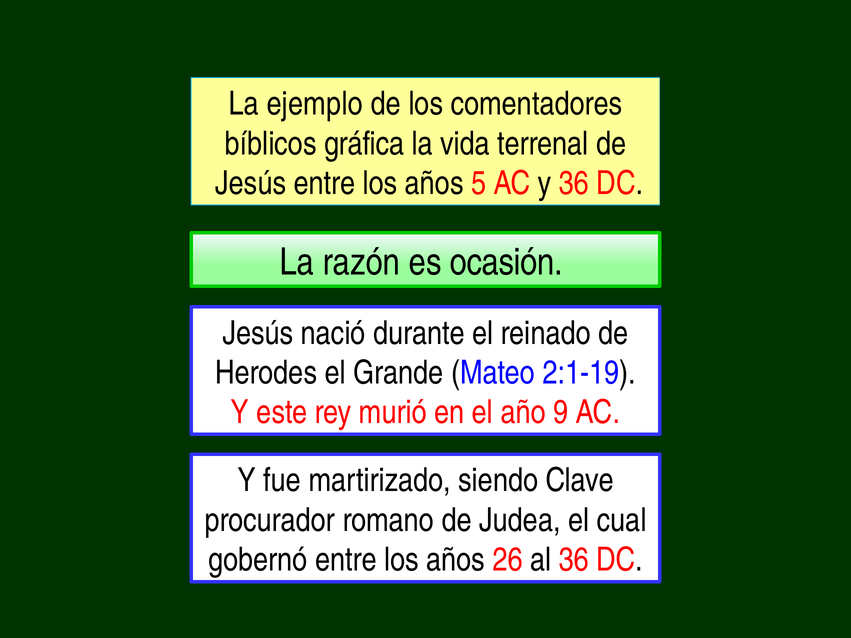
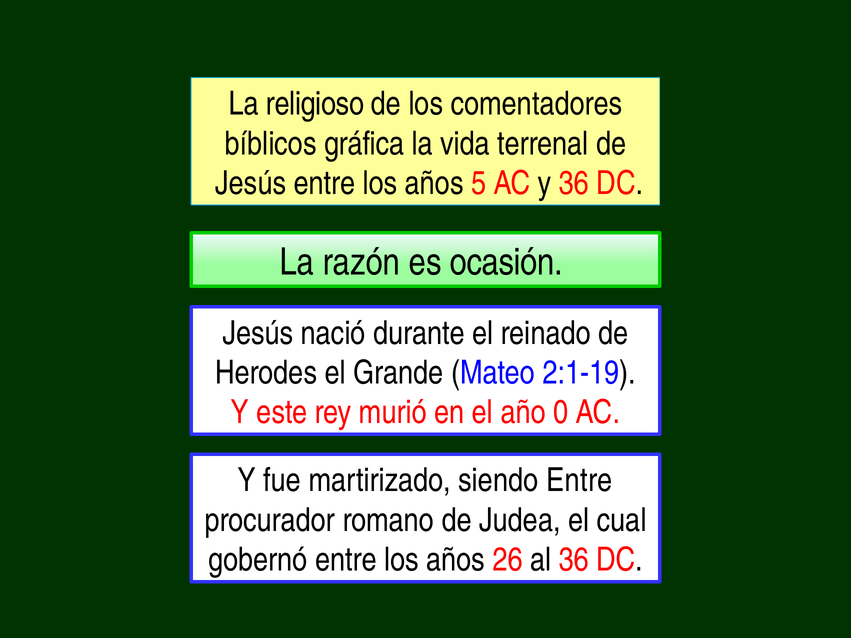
ejemplo: ejemplo -> religioso
9: 9 -> 0
siendo Clave: Clave -> Entre
